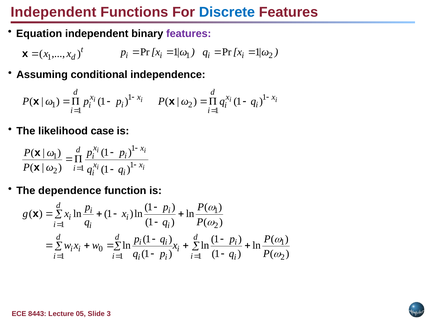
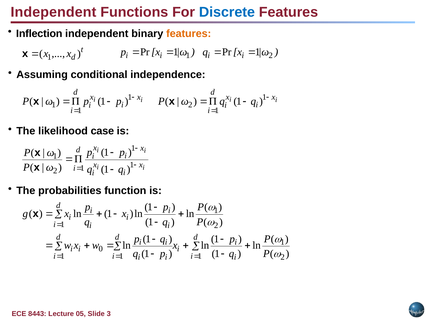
Equation: Equation -> Inflection
features at (189, 34) colour: purple -> orange
dependence: dependence -> probabilities
